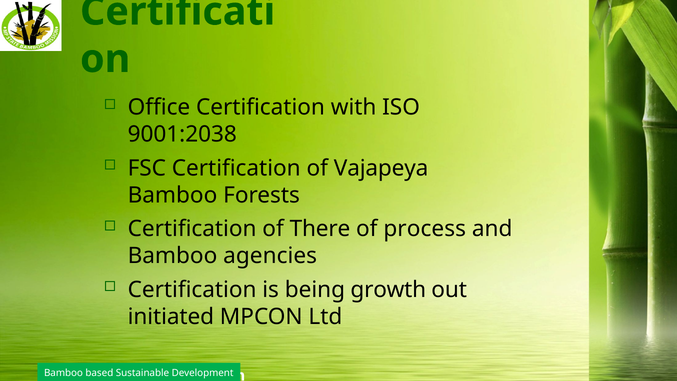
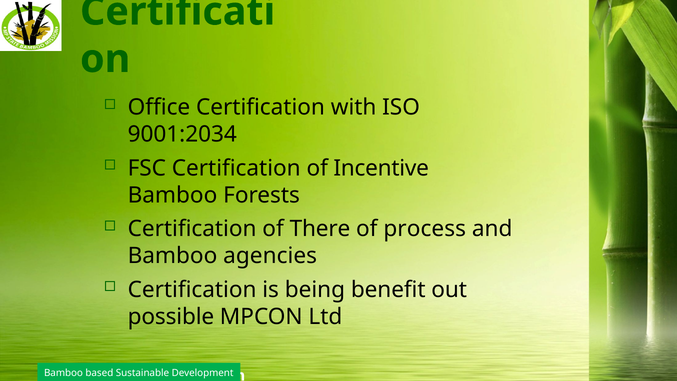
9001:2038: 9001:2038 -> 9001:2034
Vajapeya: Vajapeya -> Incentive
growth: growth -> benefit
initiated: initiated -> possible
